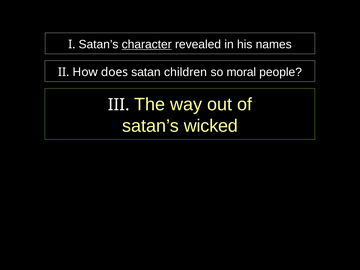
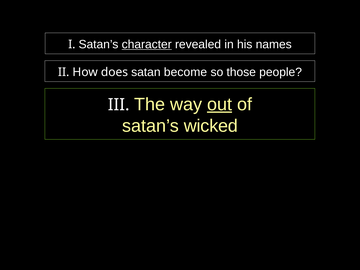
children: children -> become
moral: moral -> those
out underline: none -> present
